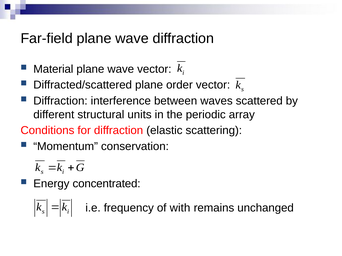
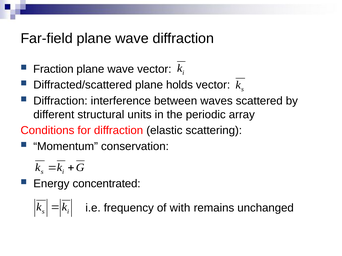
Material: Material -> Fraction
order: order -> holds
